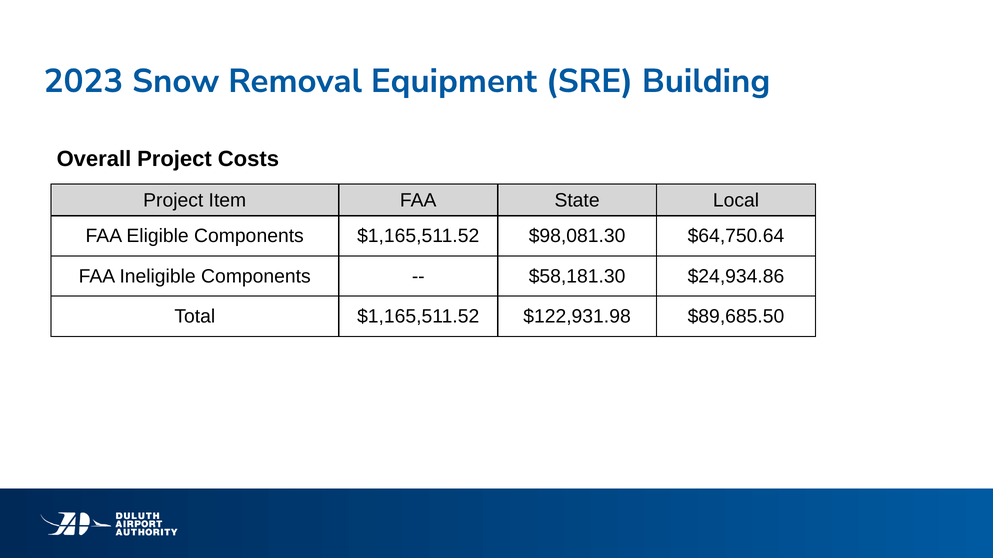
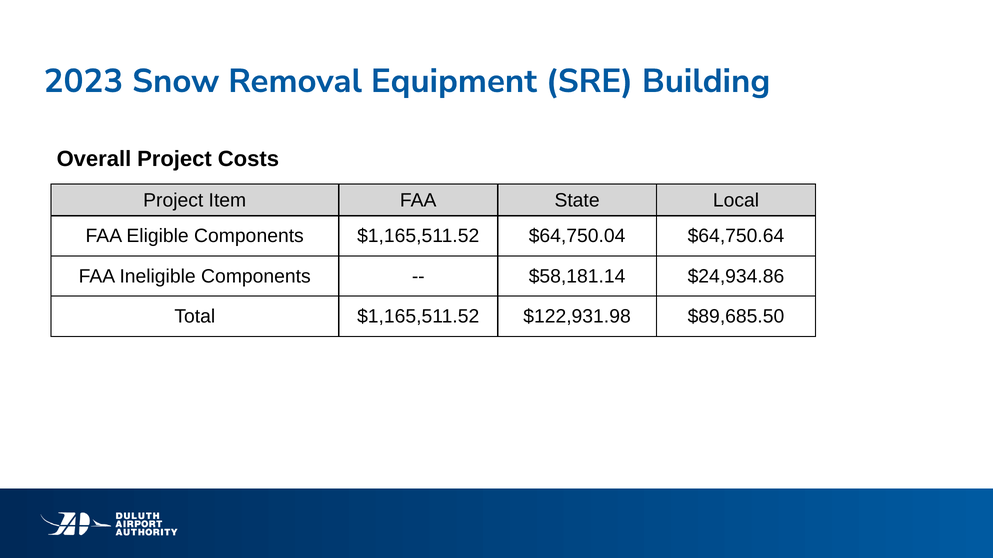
$98,081.30: $98,081.30 -> $64,750.04
$58,181.30: $58,181.30 -> $58,181.14
